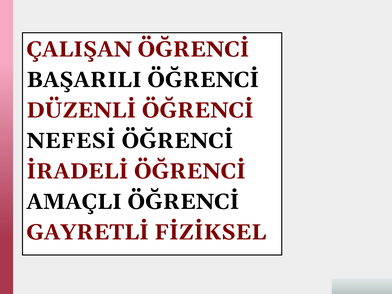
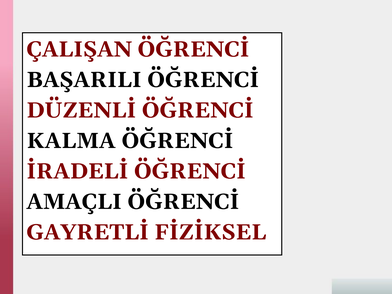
NEFESİ: NEFESİ -> KALMA
